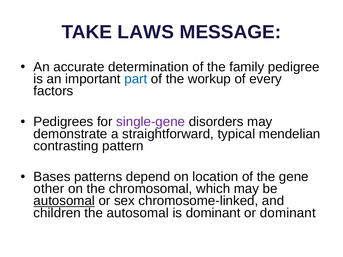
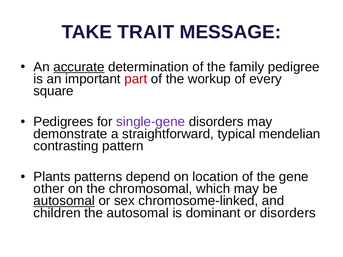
LAWS: LAWS -> TRAIT
accurate underline: none -> present
part colour: blue -> red
factors: factors -> square
Bases: Bases -> Plants
or dominant: dominant -> disorders
